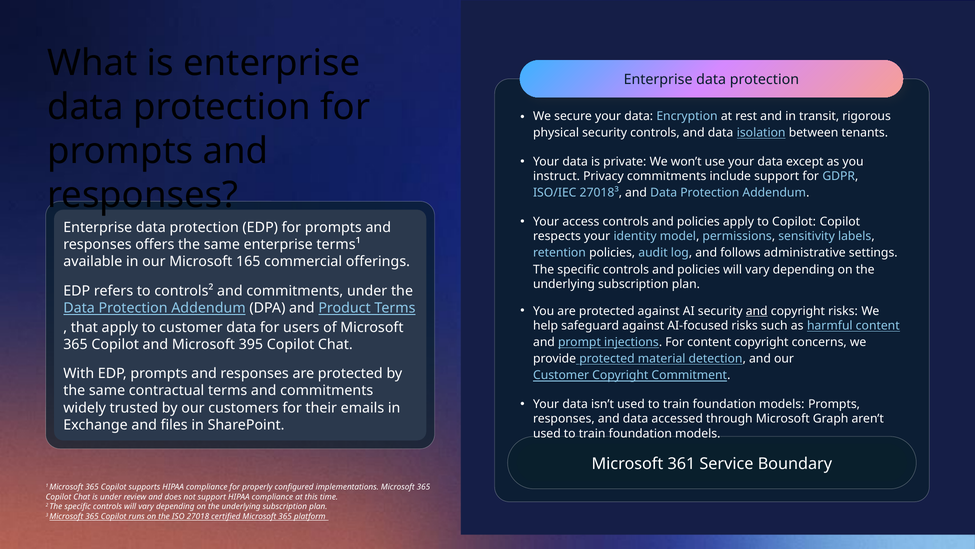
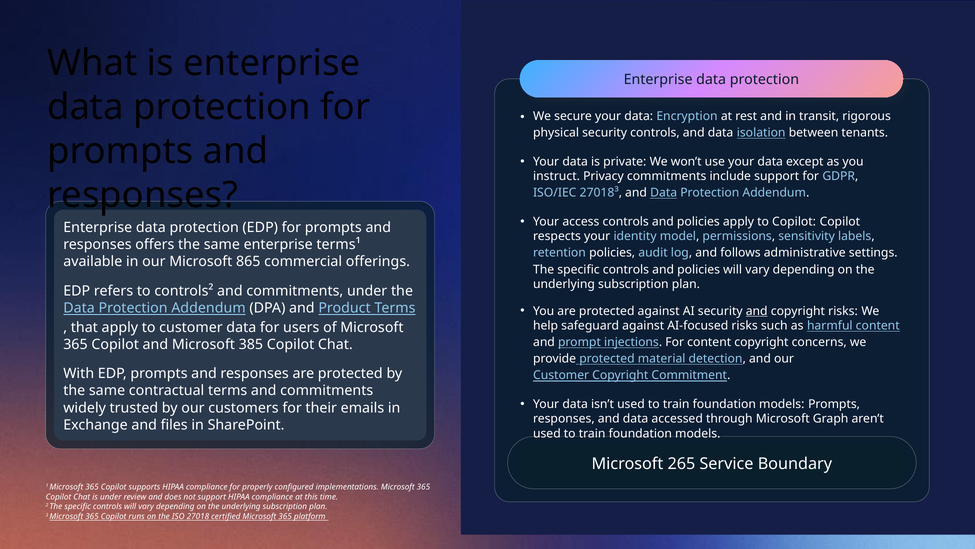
Data at (664, 193) underline: none -> present
165: 165 -> 865
395: 395 -> 385
361: 361 -> 265
